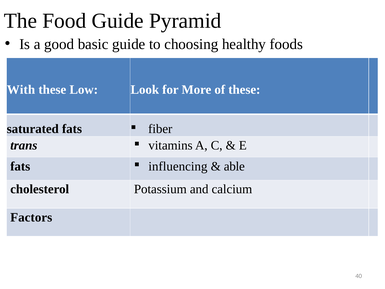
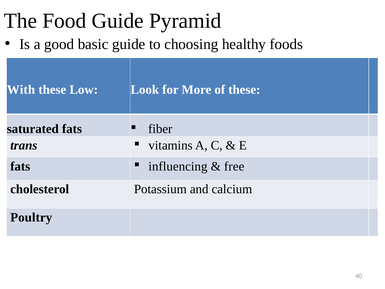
able: able -> free
Factors: Factors -> Poultry
